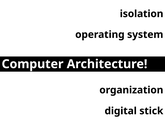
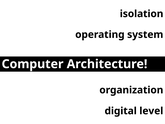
stick: stick -> level
